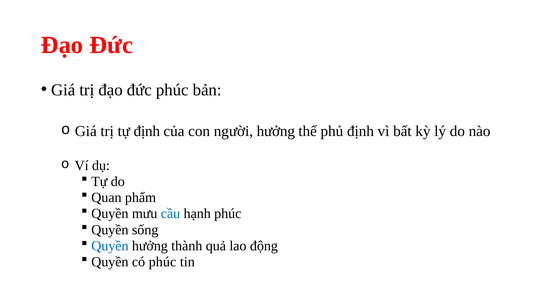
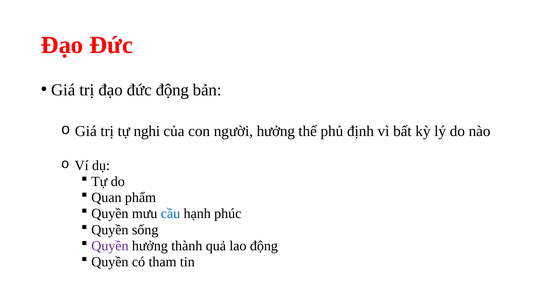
đức phúc: phúc -> động
tự định: định -> nghi
Quyền at (110, 246) colour: blue -> purple
có phúc: phúc -> tham
